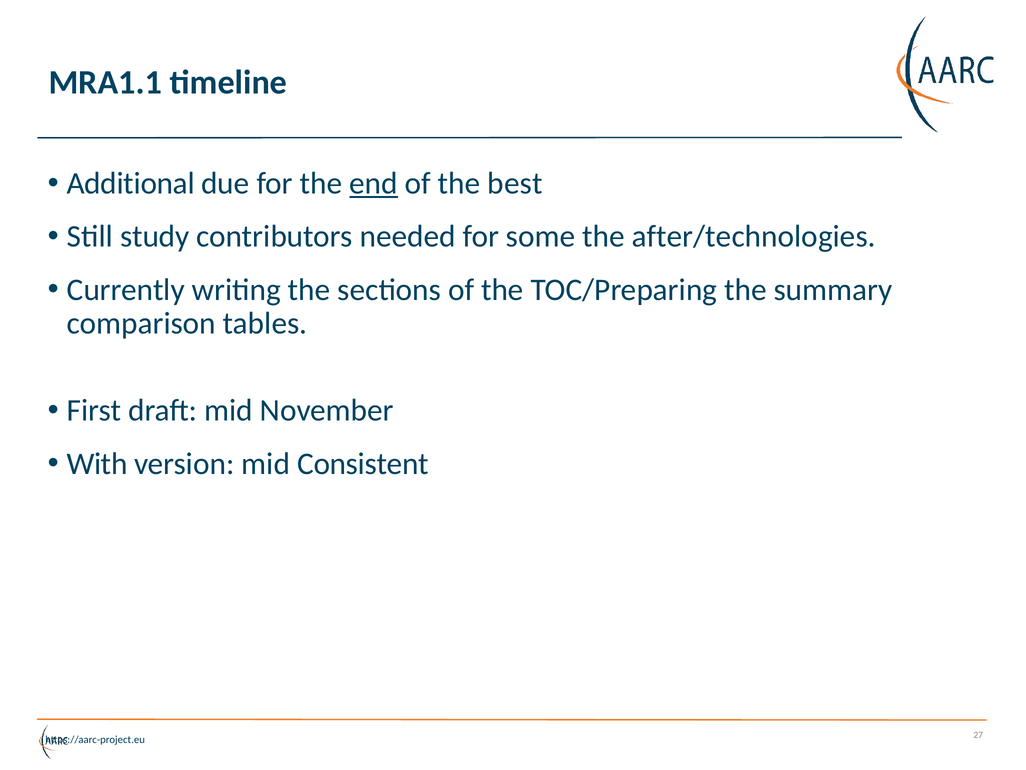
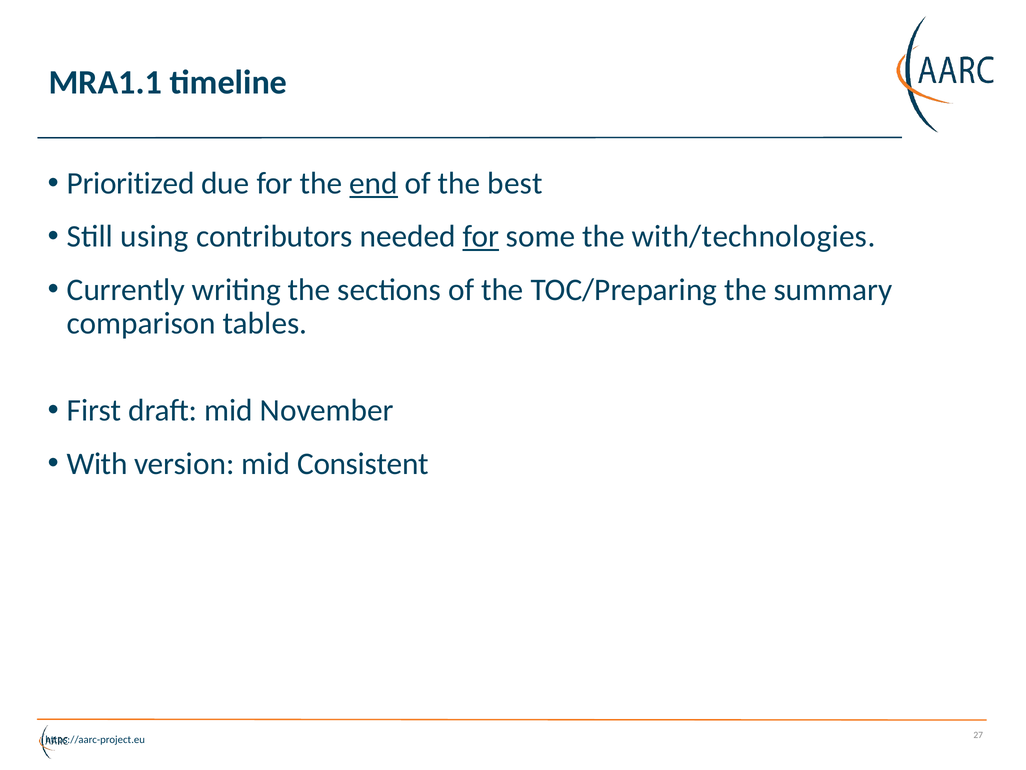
Additional: Additional -> Prioritized
study: study -> using
for at (481, 236) underline: none -> present
after/technologies: after/technologies -> with/technologies
